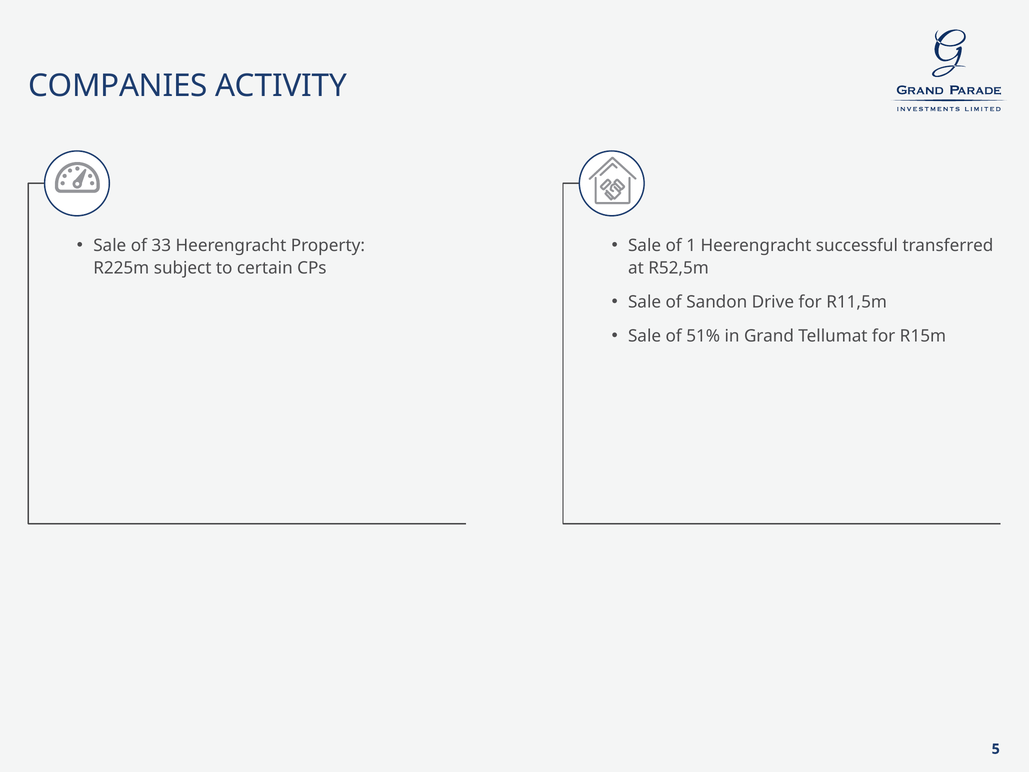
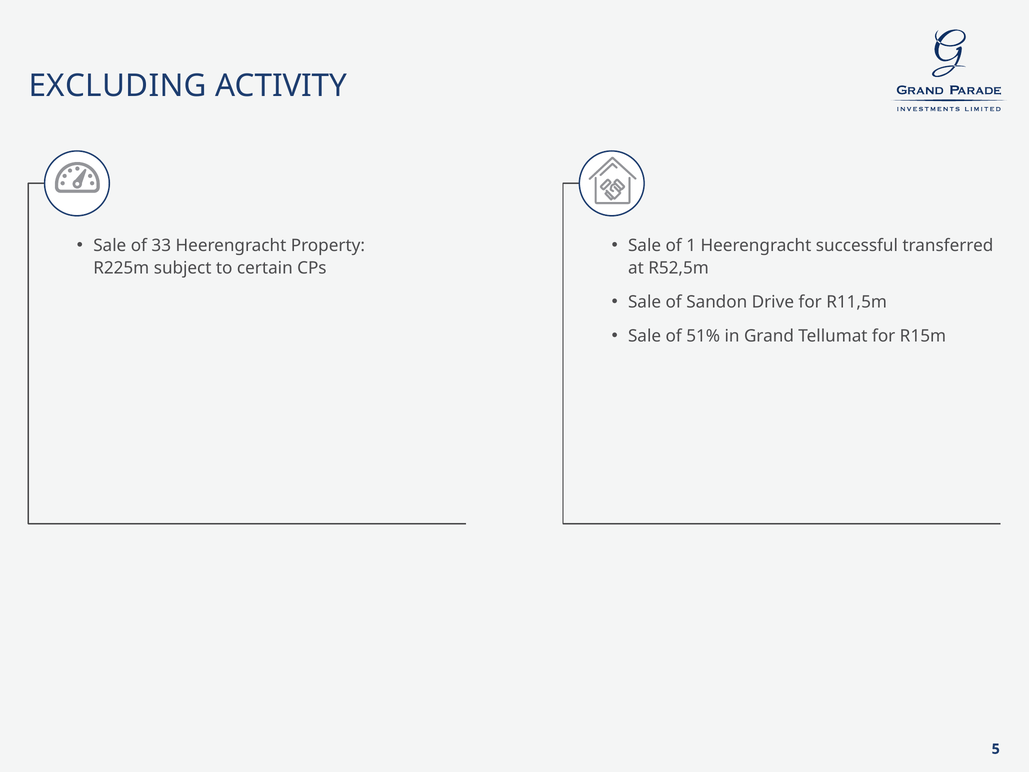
COMPANIES: COMPANIES -> EXCLUDING
